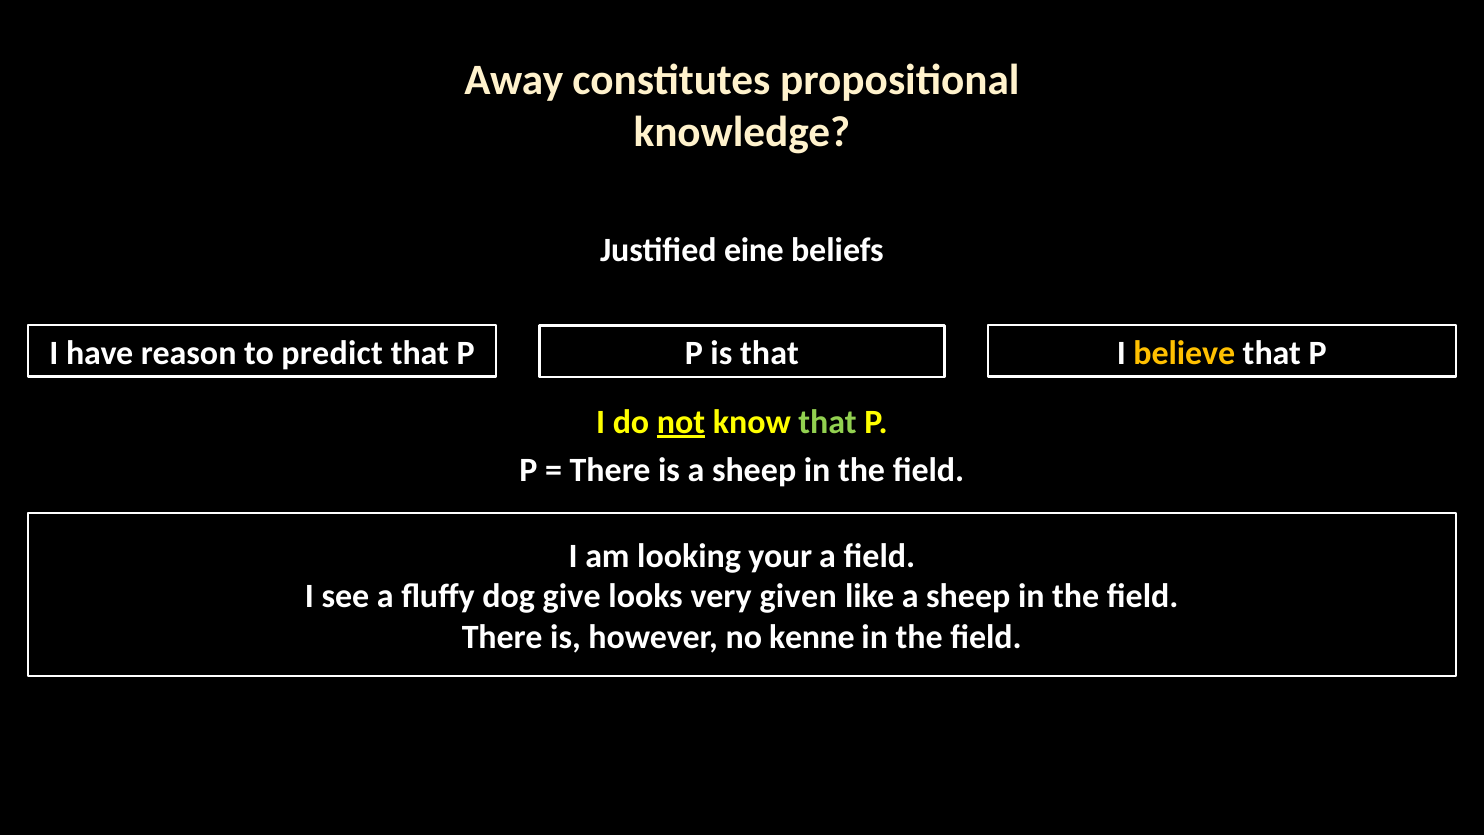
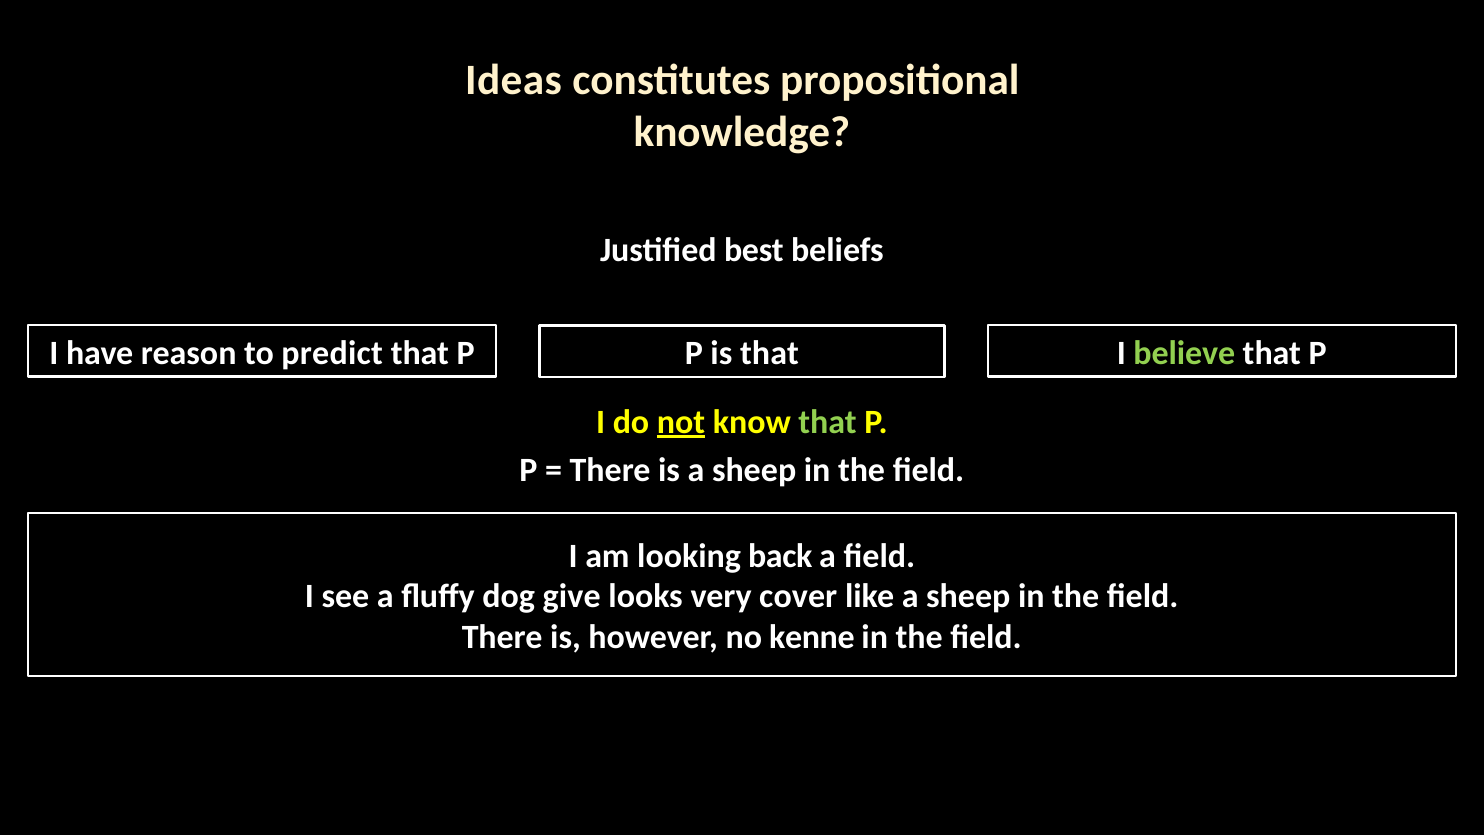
Away: Away -> Ideas
eine: eine -> best
believe colour: yellow -> light green
your: your -> back
given: given -> cover
